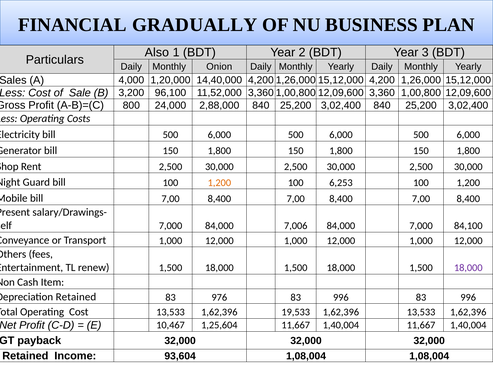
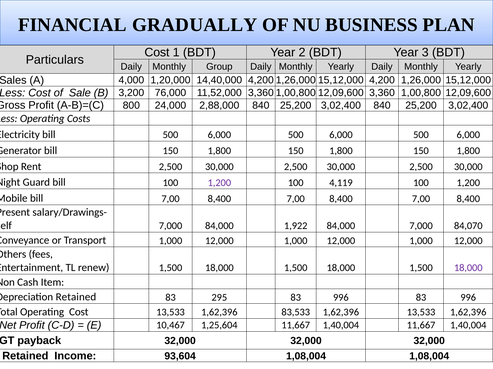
Also at (157, 53): Also -> Cost
Onion: Onion -> Group
96,100: 96,100 -> 76,000
1,200 at (219, 183) colour: orange -> purple
6,253: 6,253 -> 4,119
7,006: 7,006 -> 1,922
84,100: 84,100 -> 84,070
976: 976 -> 295
19,533: 19,533 -> 83,533
